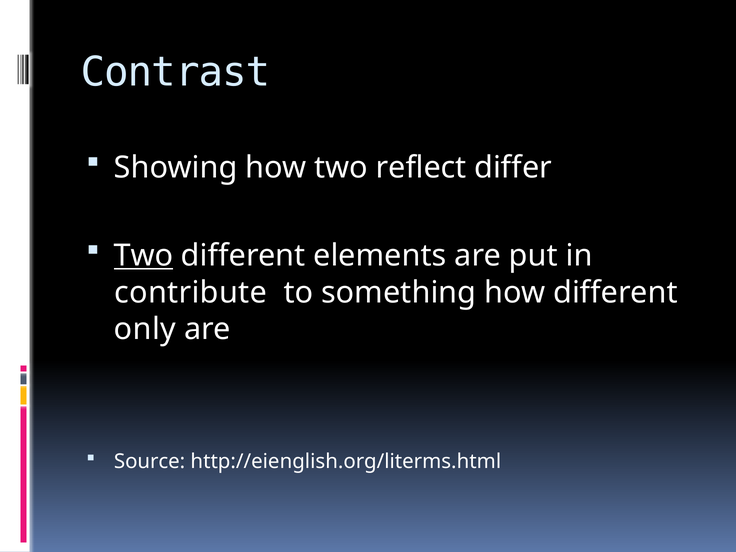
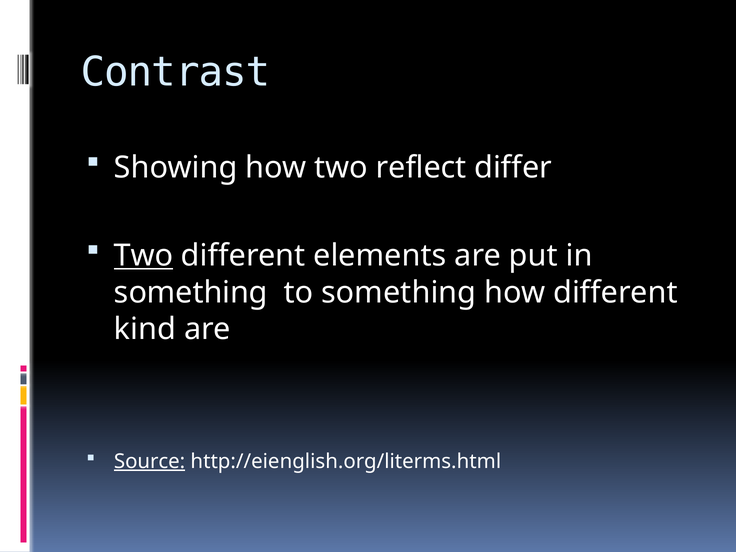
contribute at (191, 292): contribute -> something
only: only -> kind
Source underline: none -> present
